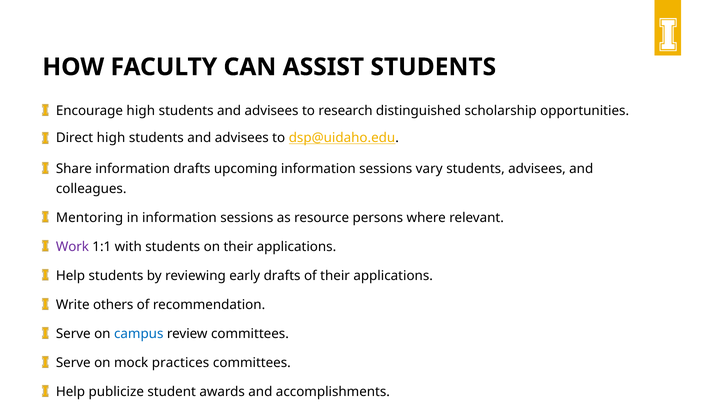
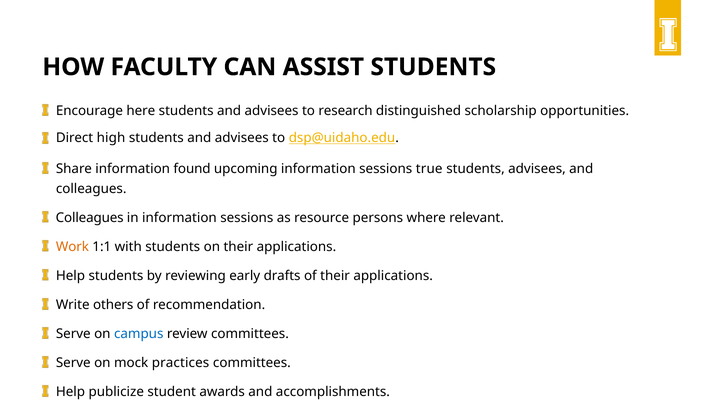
Encourage high: high -> here
information drafts: drafts -> found
vary: vary -> true
Mentoring at (90, 218): Mentoring -> Colleagues
Work colour: purple -> orange
